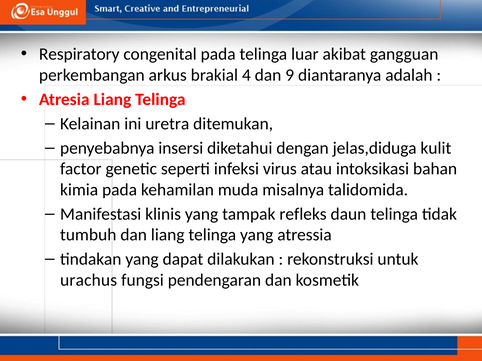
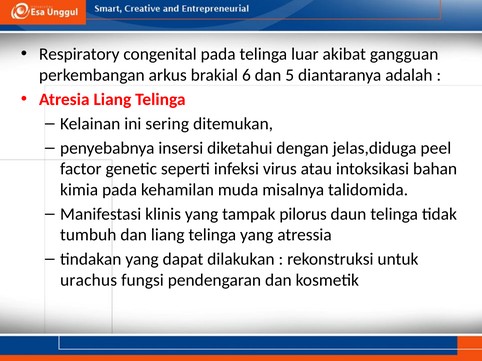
4: 4 -> 6
9: 9 -> 5
uretra: uretra -> sering
kulit: kulit -> peel
refleks: refleks -> pilorus
